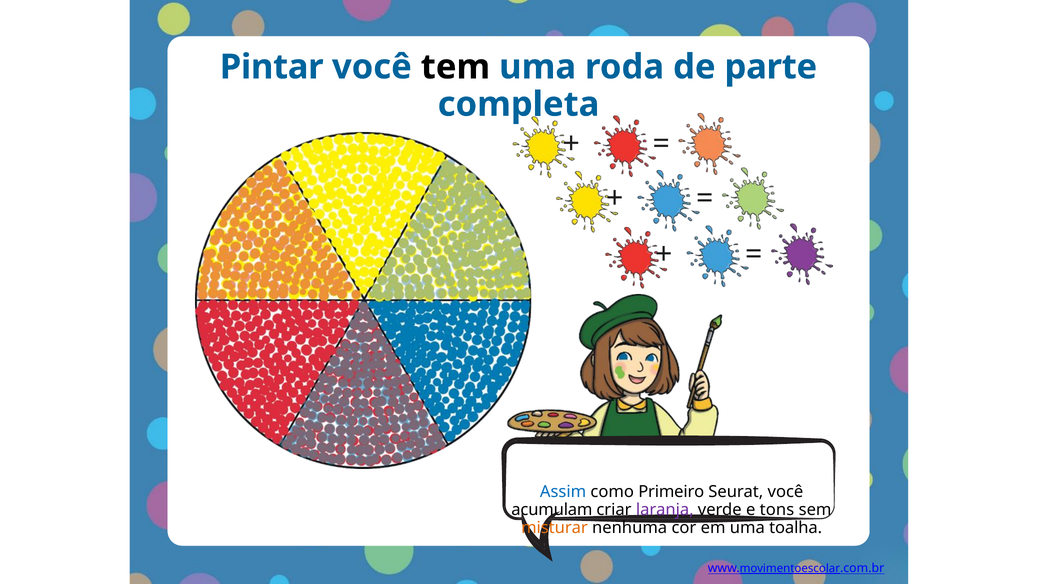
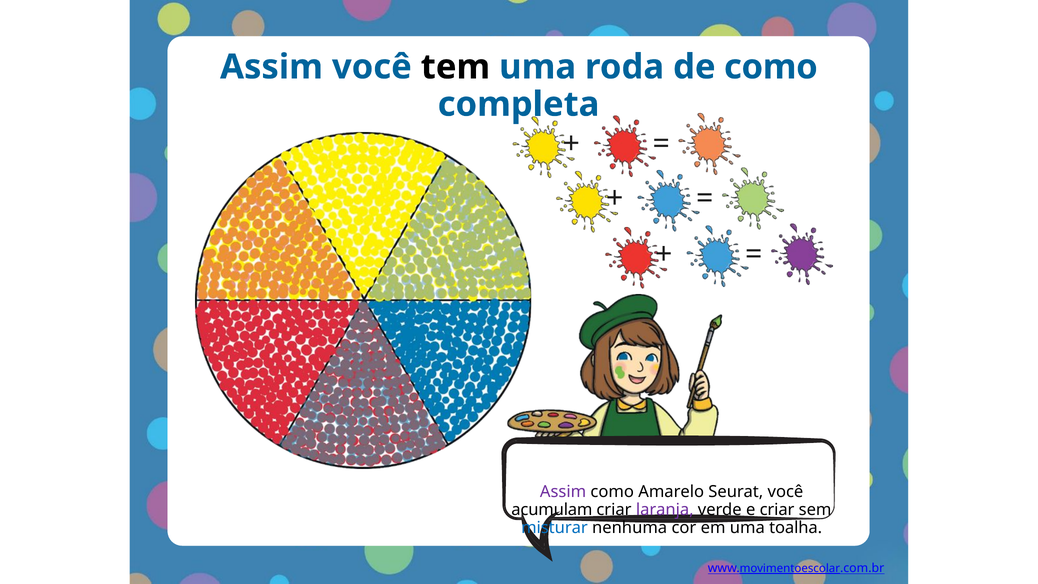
Pintar at (272, 67): Pintar -> Assim
de parte: parte -> como
Assim at (563, 492) colour: blue -> purple
Primeiro: Primeiro -> Amarelo
e tons: tons -> criar
misturar colour: orange -> blue
